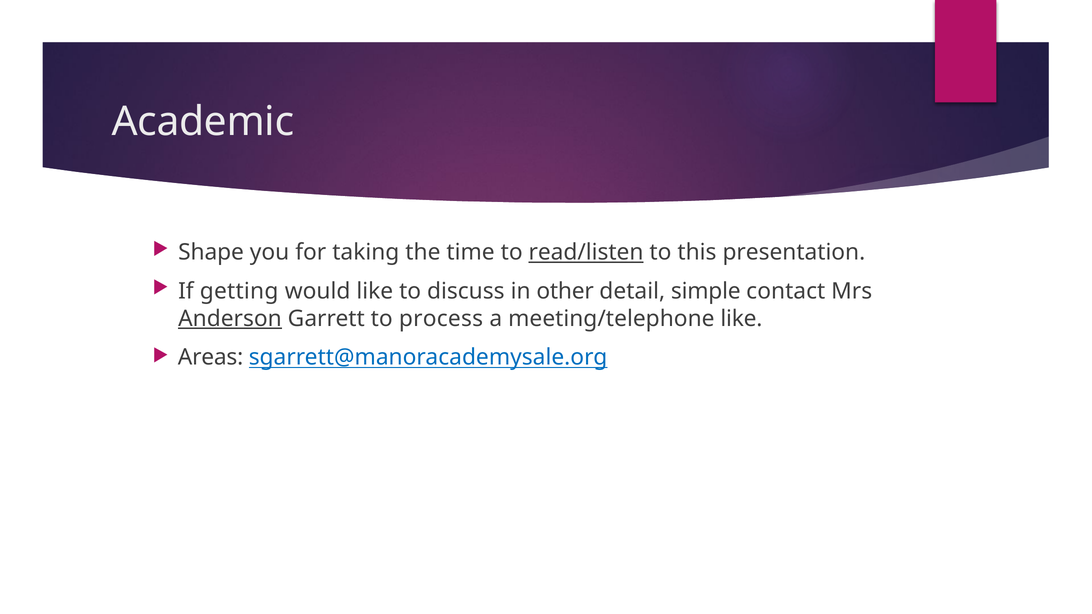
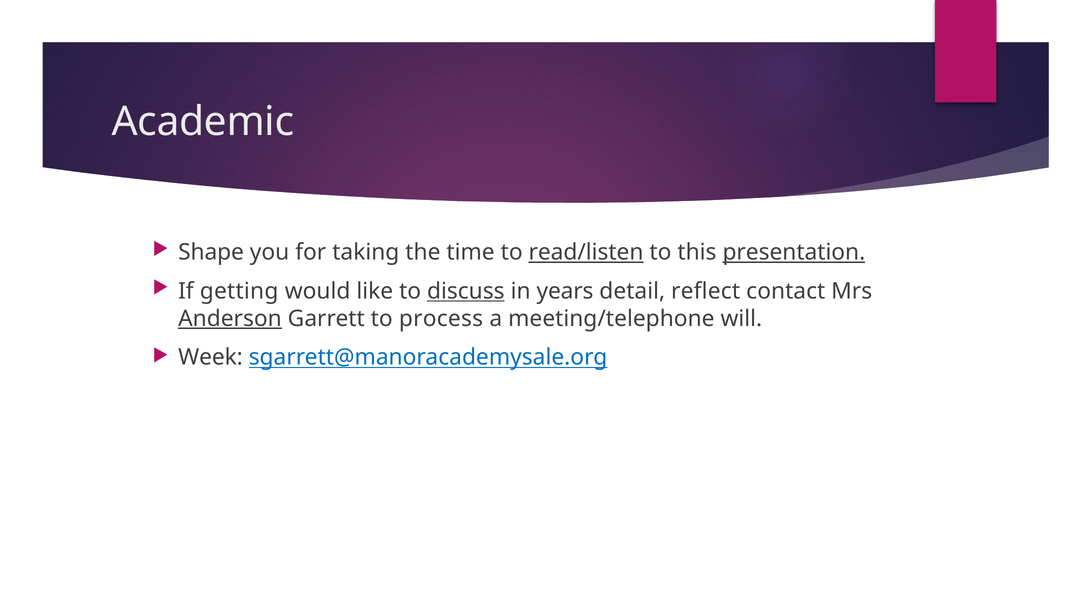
presentation underline: none -> present
discuss underline: none -> present
other: other -> years
simple: simple -> reflect
meeting/telephone like: like -> will
Areas: Areas -> Week
